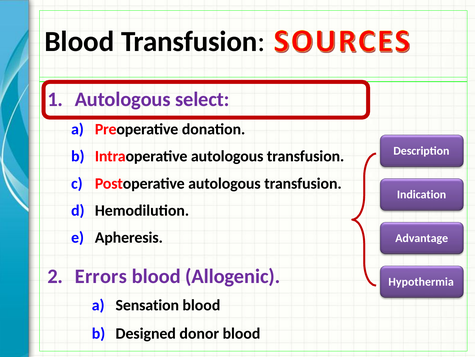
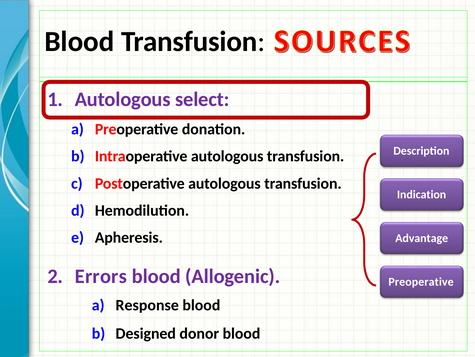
Hypothermia at (421, 281): Hypothermia -> Preoperative
Sensation: Sensation -> Response
